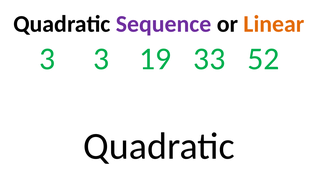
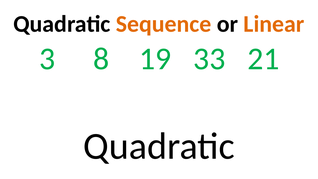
Sequence colour: purple -> orange
3 3: 3 -> 8
52: 52 -> 21
